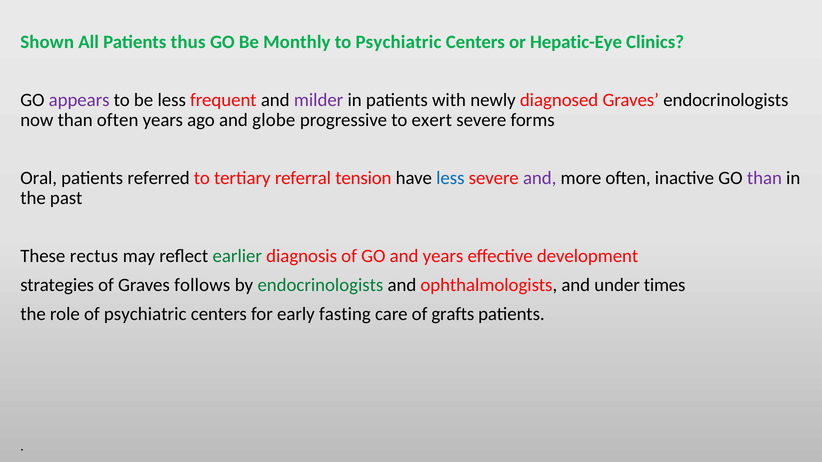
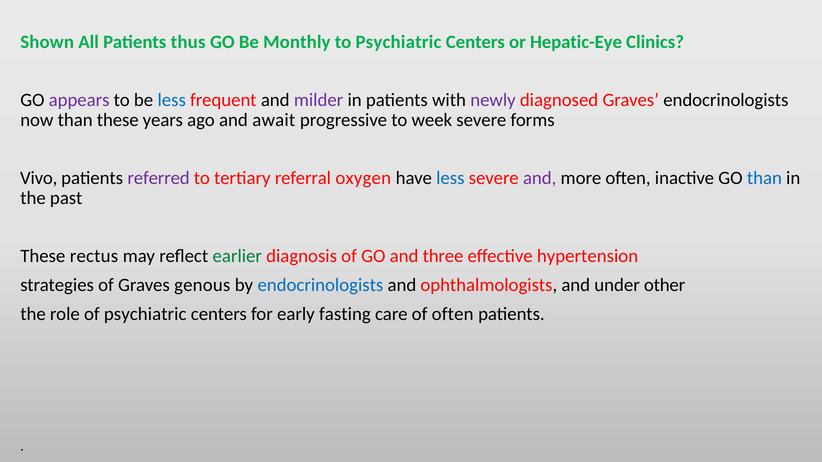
less at (172, 100) colour: black -> blue
newly colour: black -> purple
than often: often -> these
globe: globe -> await
exert: exert -> week
Oral: Oral -> Vivo
referred colour: black -> purple
tension: tension -> oxygen
than at (764, 178) colour: purple -> blue
and years: years -> three
development: development -> hypertension
follows: follows -> genous
endocrinologists at (320, 285) colour: green -> blue
times: times -> other
of grafts: grafts -> often
